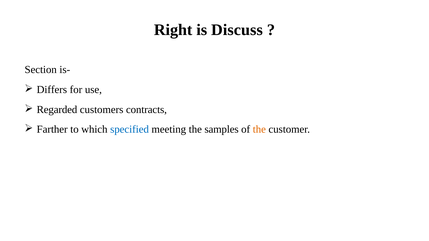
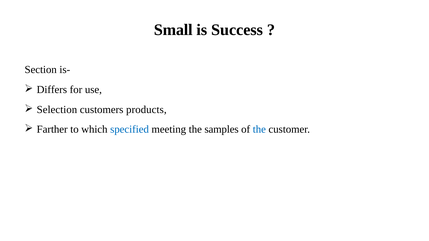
Right: Right -> Small
Discuss: Discuss -> Success
Regarded: Regarded -> Selection
contracts: contracts -> products
the at (259, 130) colour: orange -> blue
